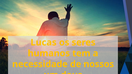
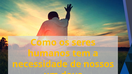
Lucas: Lucas -> Como
